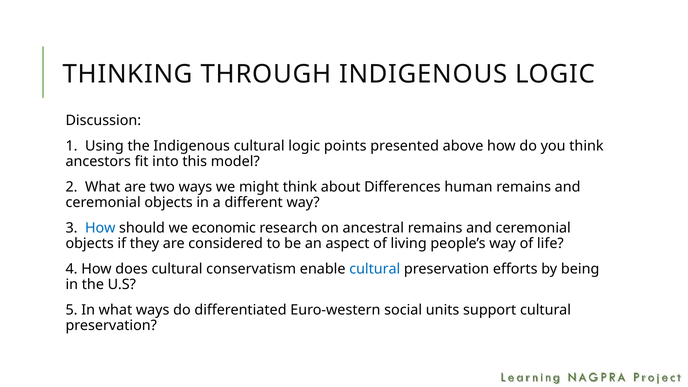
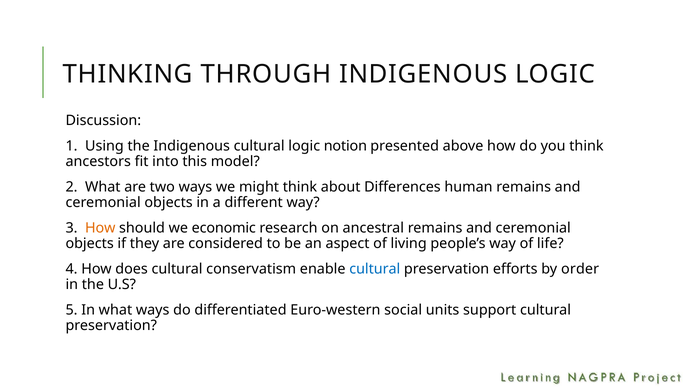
points: points -> notion
How at (100, 228) colour: blue -> orange
being: being -> order
